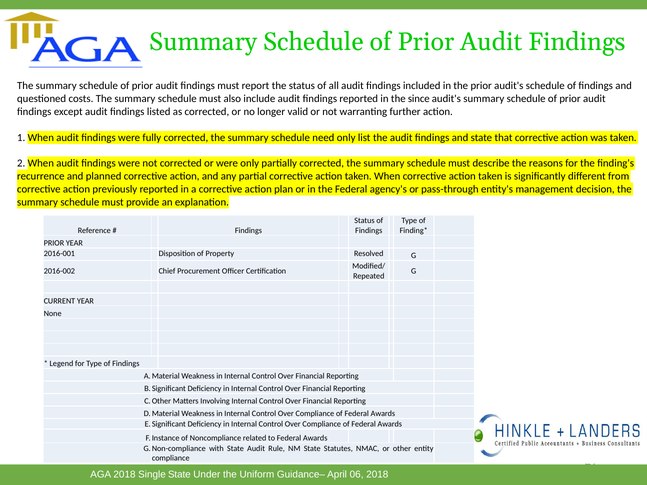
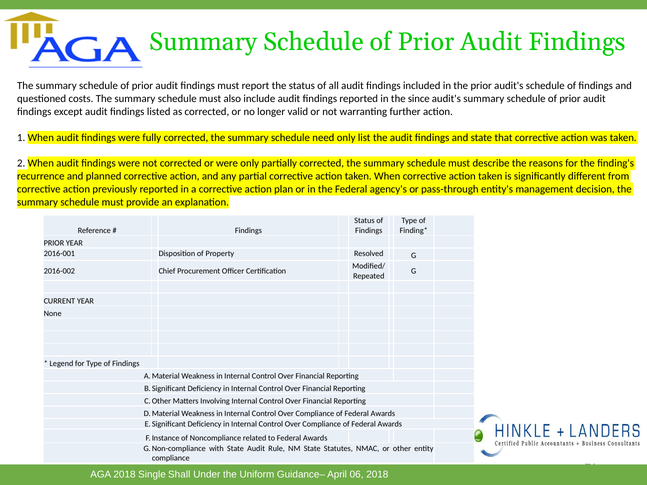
State at (179, 474): State -> Shall
